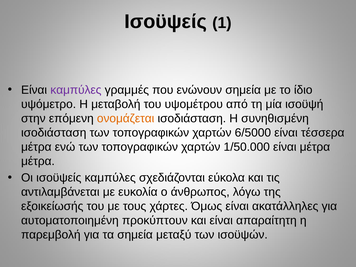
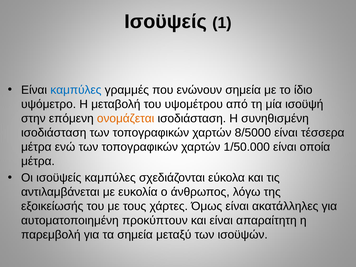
καμπύλες at (76, 90) colour: purple -> blue
6/5000: 6/5000 -> 8/5000
είναι μέτρα: μέτρα -> οποία
